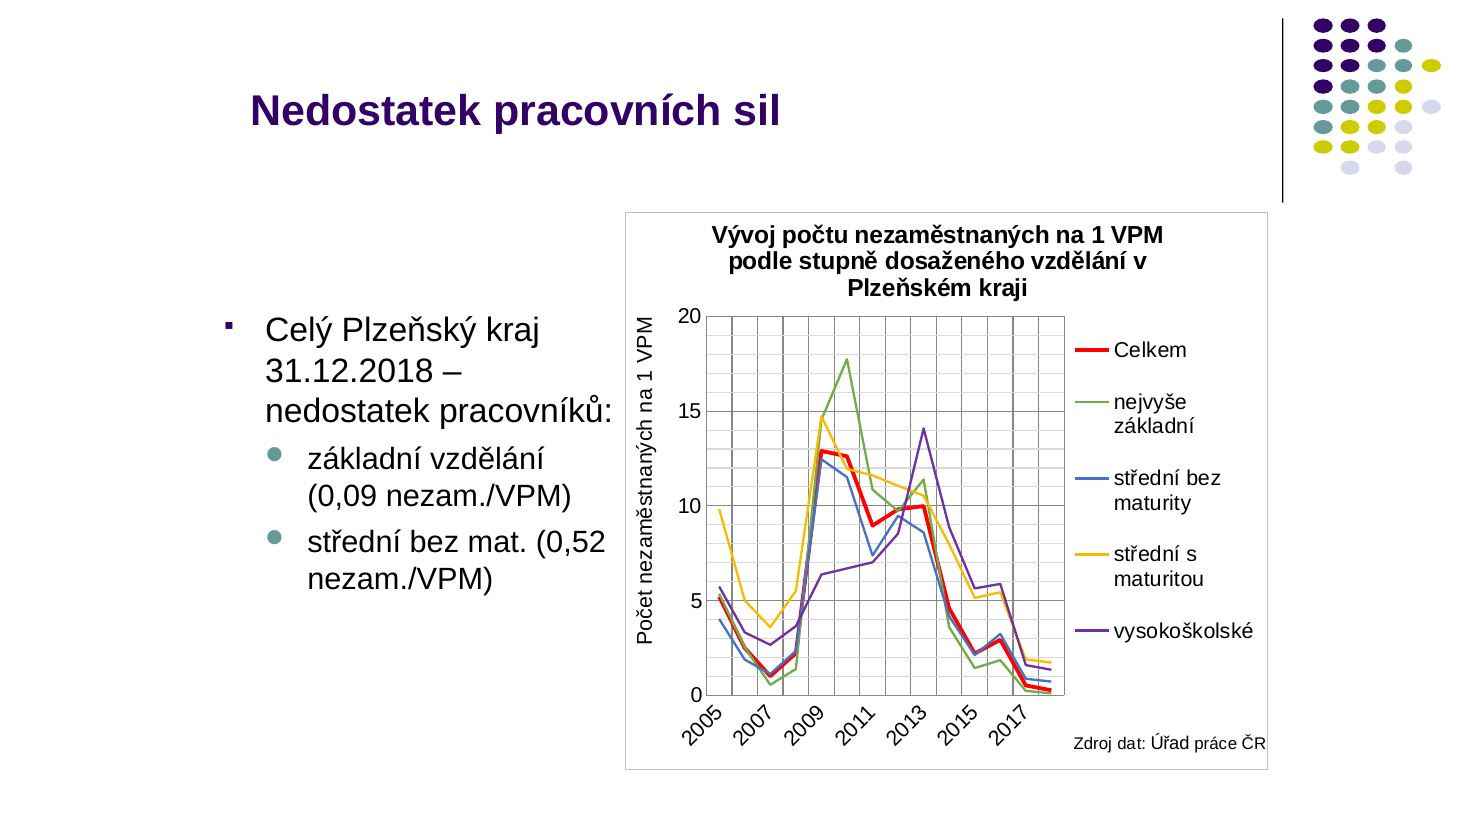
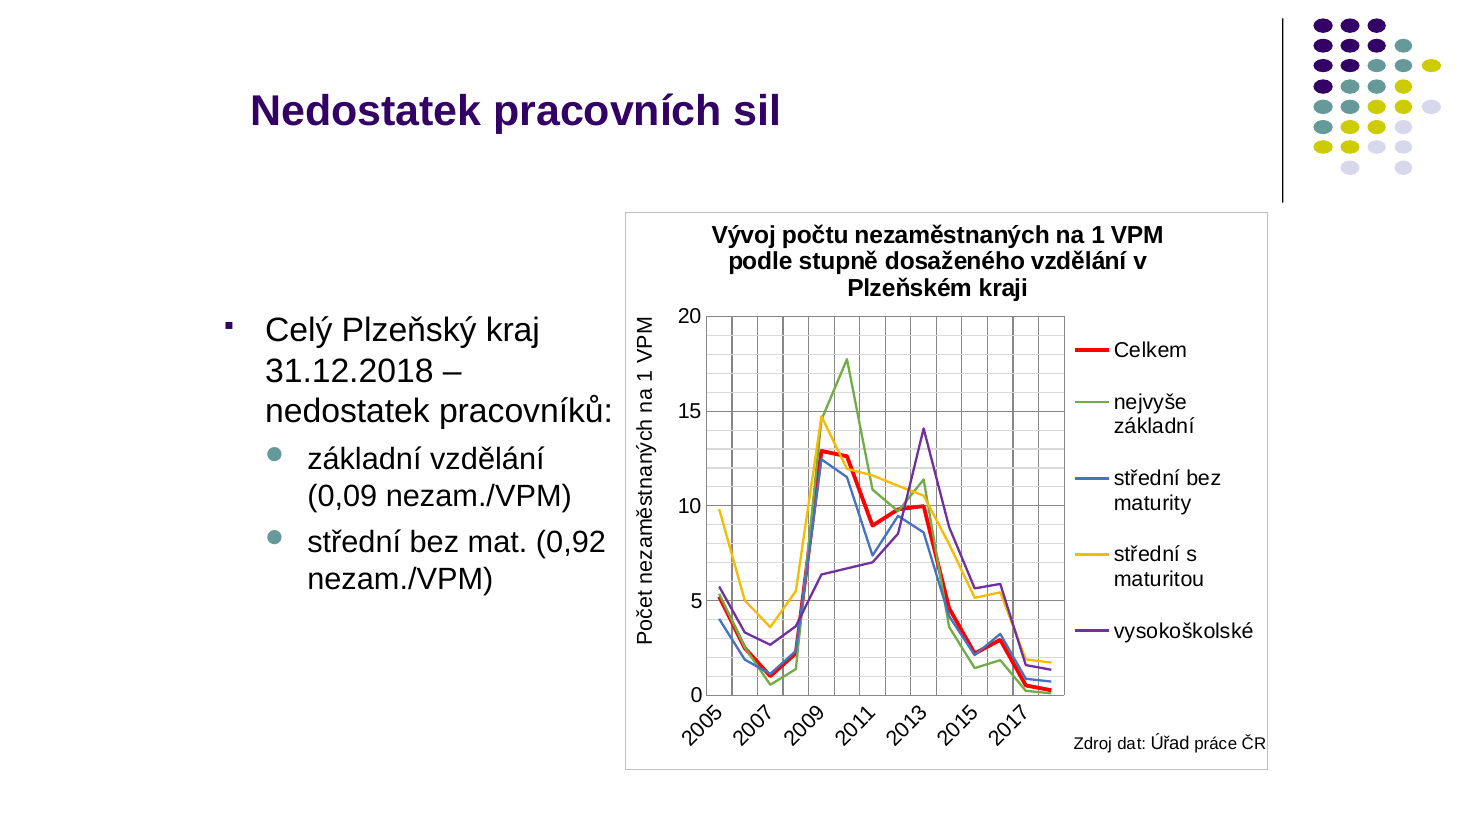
0,52: 0,52 -> 0,92
